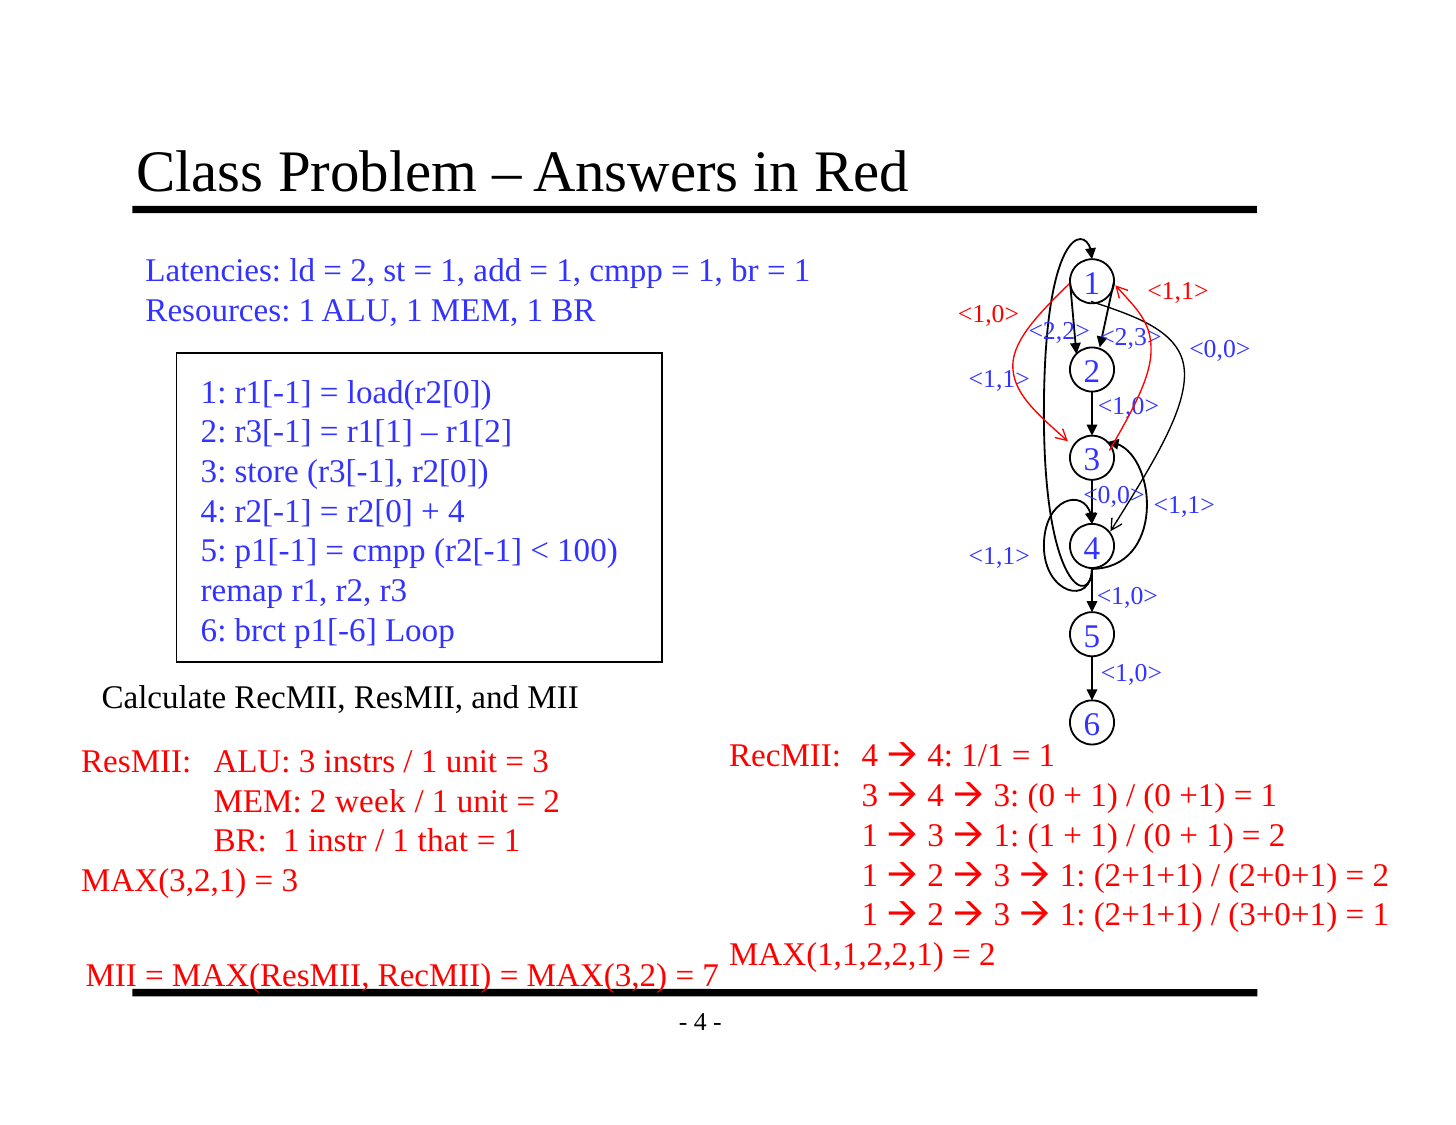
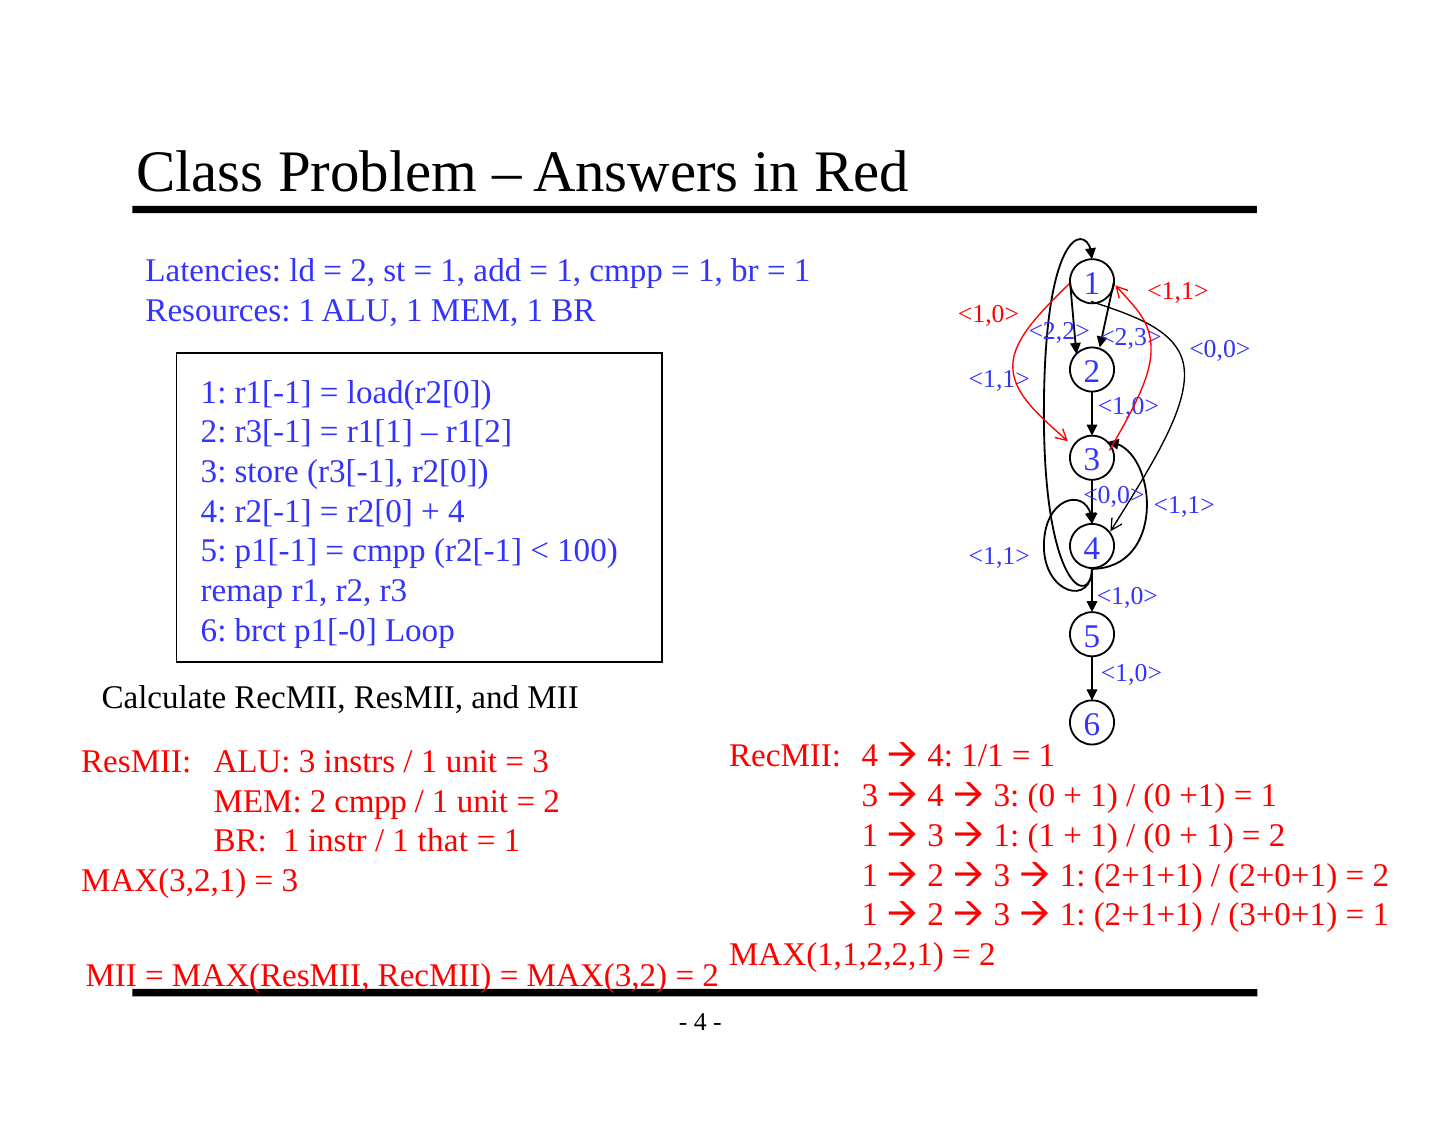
p1[-6: p1[-6 -> p1[-0
2 week: week -> cmpp
7 at (711, 976): 7 -> 2
